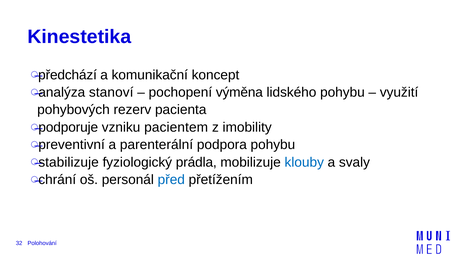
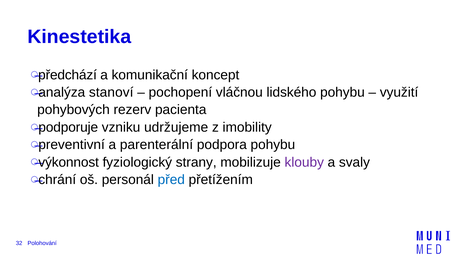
výměna: výměna -> vláčnou
pacientem: pacientem -> udržujeme
stabilizuje: stabilizuje -> výkonnost
prádla: prádla -> strany
klouby colour: blue -> purple
